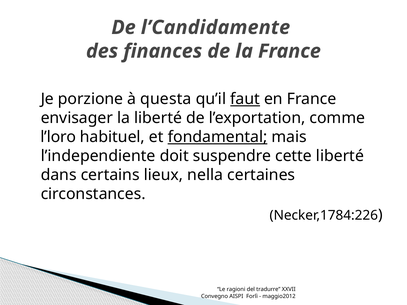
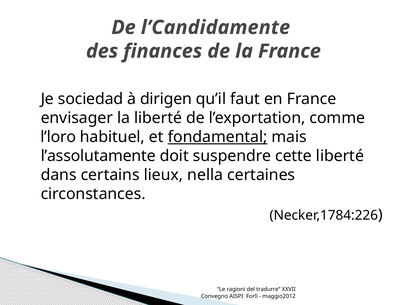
porzione: porzione -> sociedad
questa: questa -> dirigen
faut underline: present -> none
l’independiente: l’independiente -> l’assolutamente
